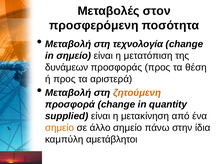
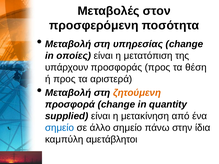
τεχνολογία: τεχνολογία -> υπηρεσίας
in σημείο: σημείο -> οποίες
δυνάμεων: δυνάμεων -> υπάρχουν
σημείο at (60, 128) colour: orange -> blue
